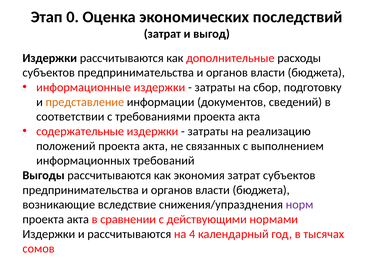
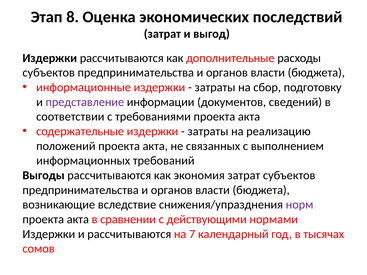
0: 0 -> 8
представление colour: orange -> purple
4: 4 -> 7
